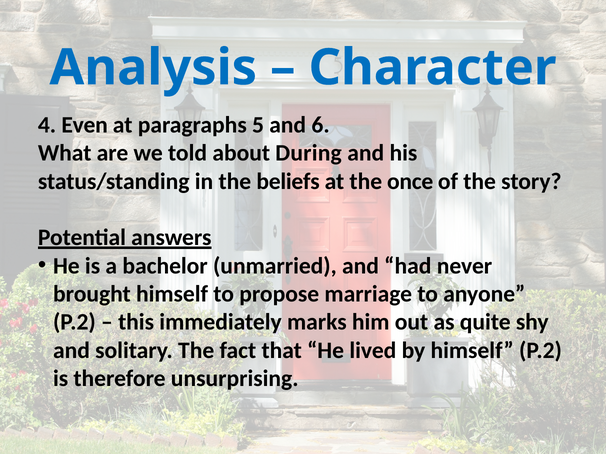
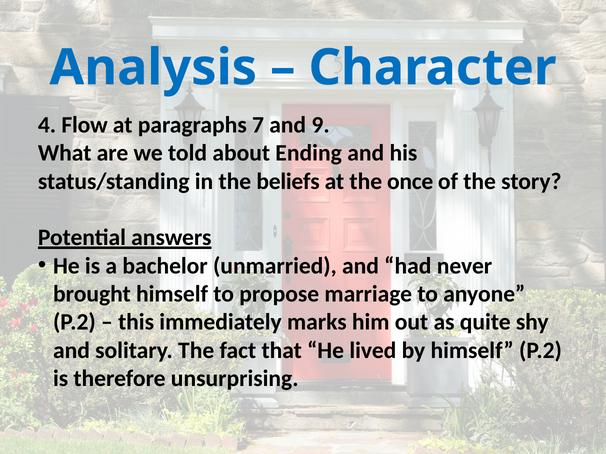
Even: Even -> Flow
5: 5 -> 7
6: 6 -> 9
During: During -> Ending
